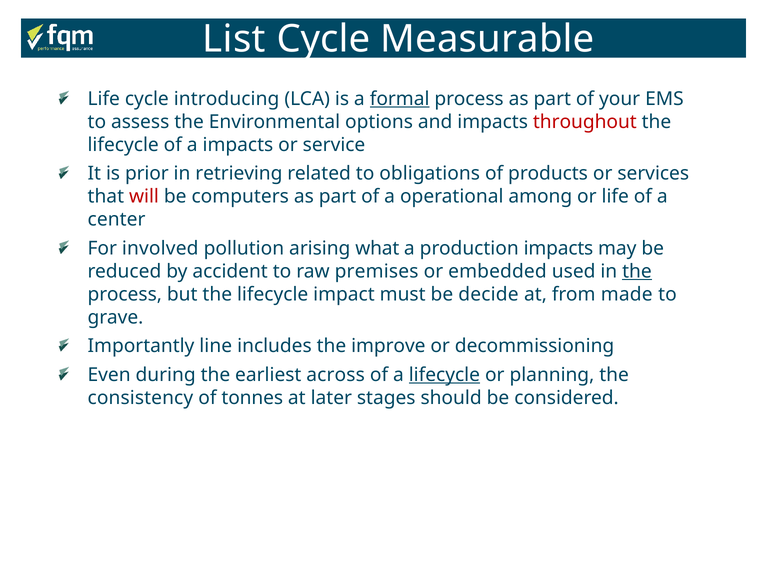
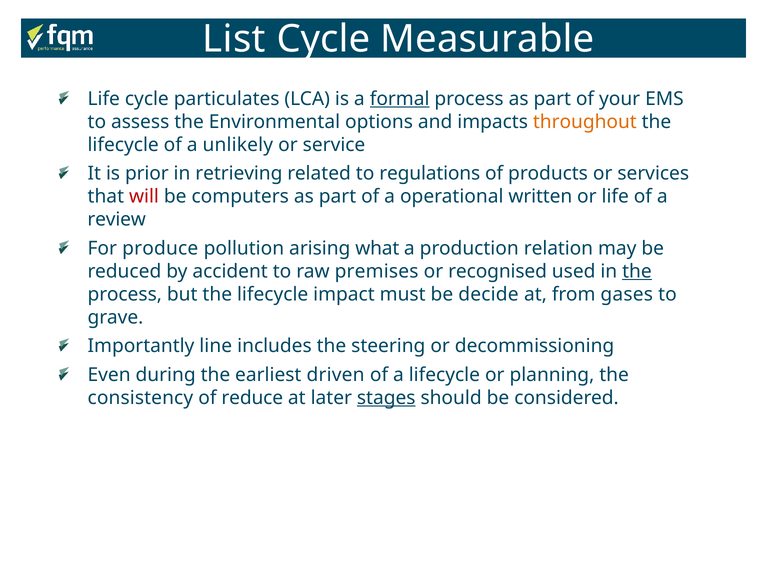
introducing: introducing -> particulates
throughout colour: red -> orange
a impacts: impacts -> unlikely
obligations: obligations -> regulations
among: among -> written
center: center -> review
involved: involved -> produce
production impacts: impacts -> relation
embedded: embedded -> recognised
made: made -> gases
improve: improve -> steering
across: across -> driven
lifecycle at (444, 375) underline: present -> none
tonnes: tonnes -> reduce
stages underline: none -> present
